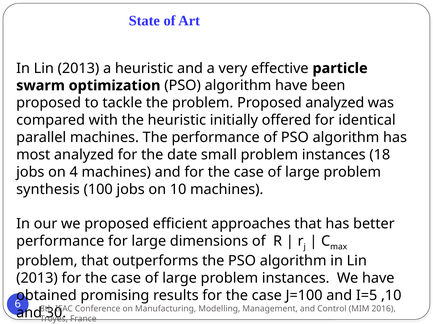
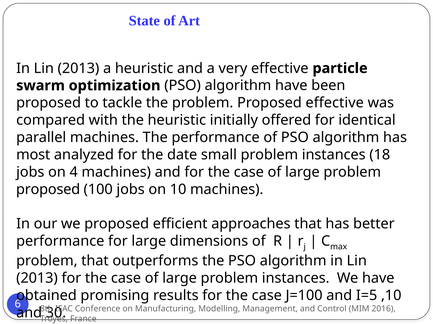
Proposed analyzed: analyzed -> effective
synthesis at (48, 190): synthesis -> proposed
